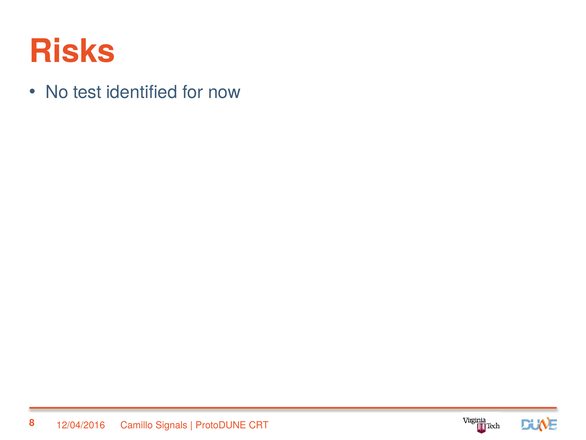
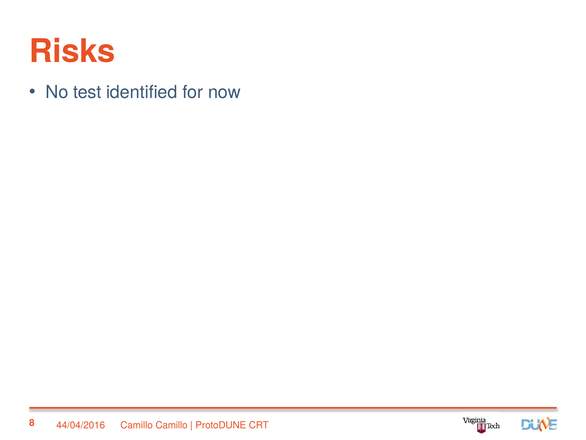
12/04/2016: 12/04/2016 -> 44/04/2016
Camillo Signals: Signals -> Camillo
